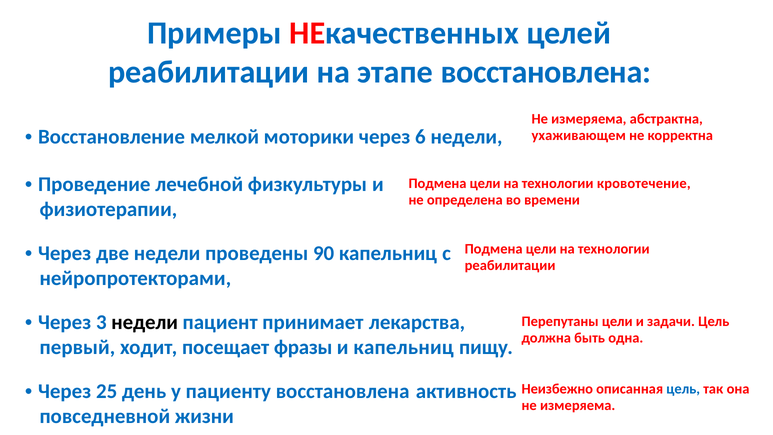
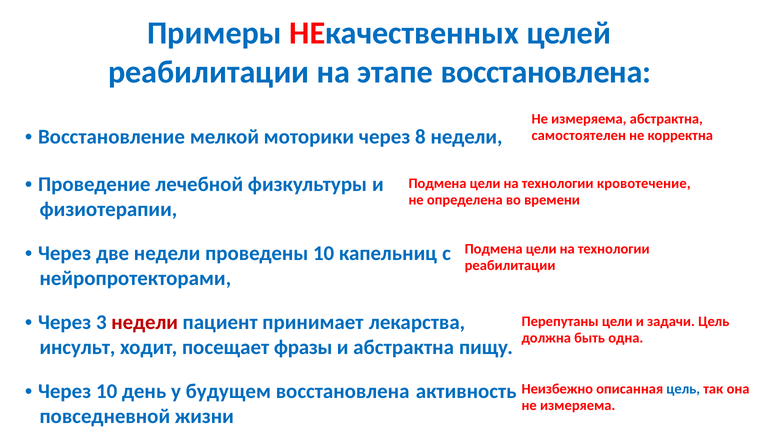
6: 6 -> 8
ухаживающем: ухаживающем -> самостоятелен
проведены 90: 90 -> 10
недели at (145, 322) colour: black -> red
первый: первый -> инсульт
и капельниц: капельниц -> абстрактна
Через 25: 25 -> 10
пациенту: пациенту -> будущем
